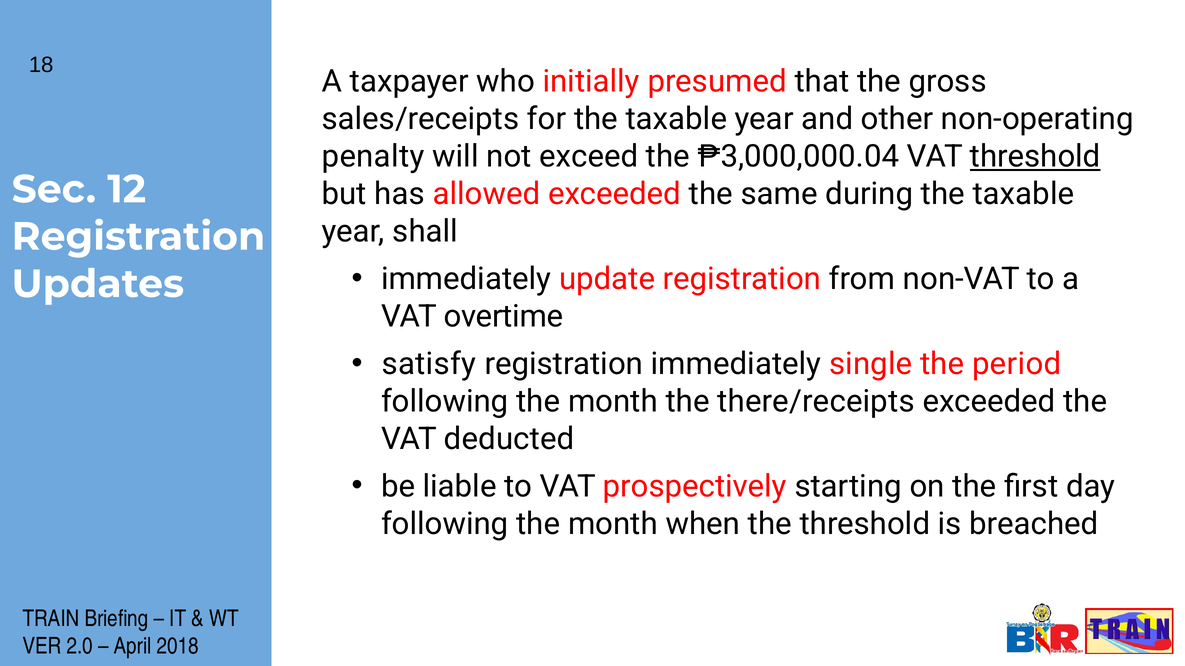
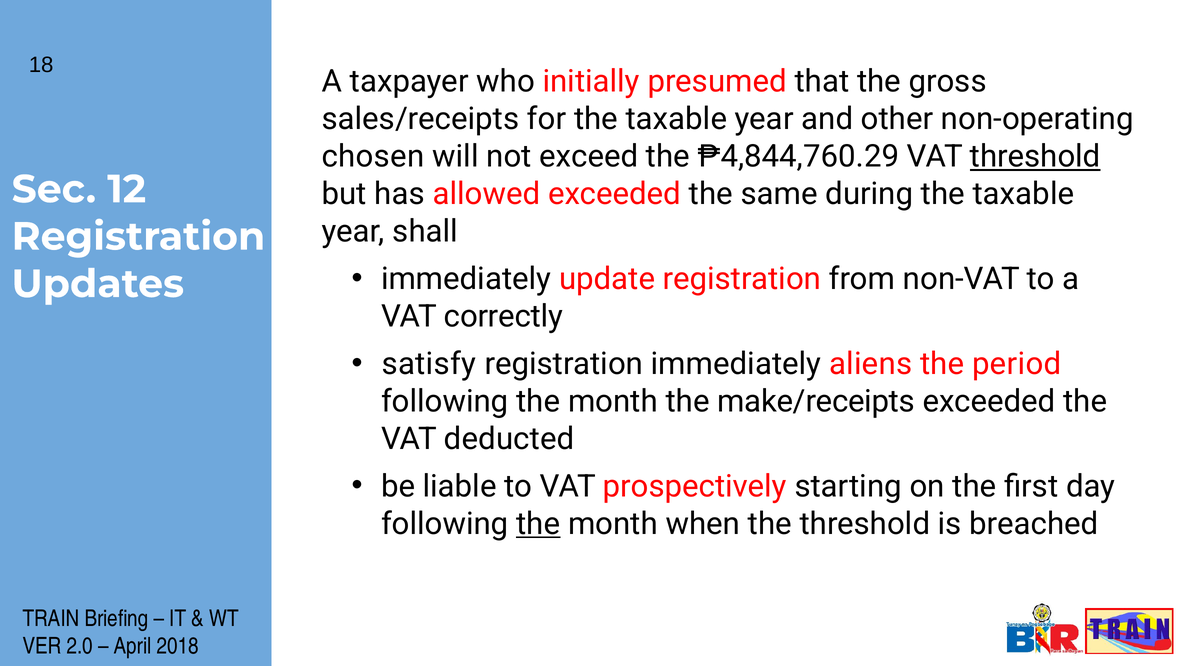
penalty: penalty -> chosen
₱3,000,000.04: ₱3,000,000.04 -> ₱4,844,760.29
overtime: overtime -> correctly
single: single -> aliens
there/receipts: there/receipts -> make/receipts
the at (538, 524) underline: none -> present
